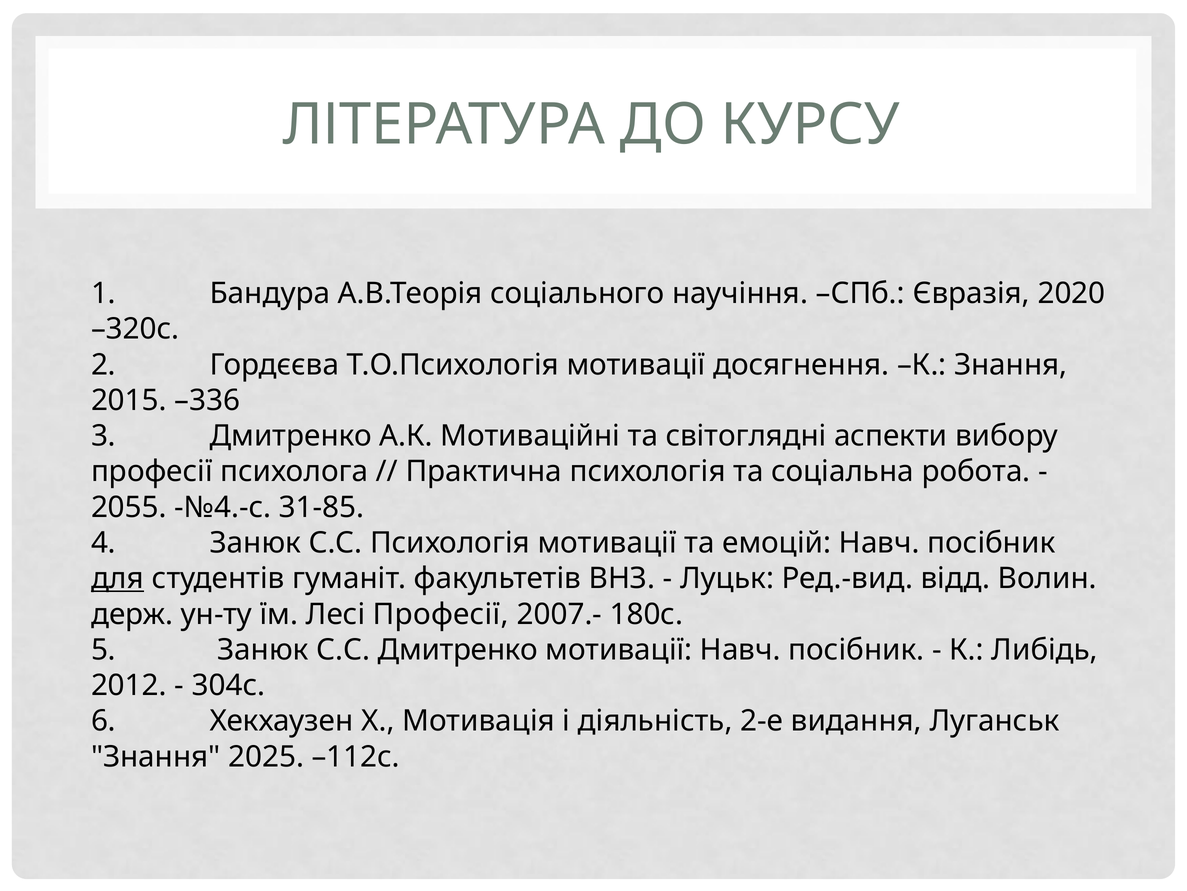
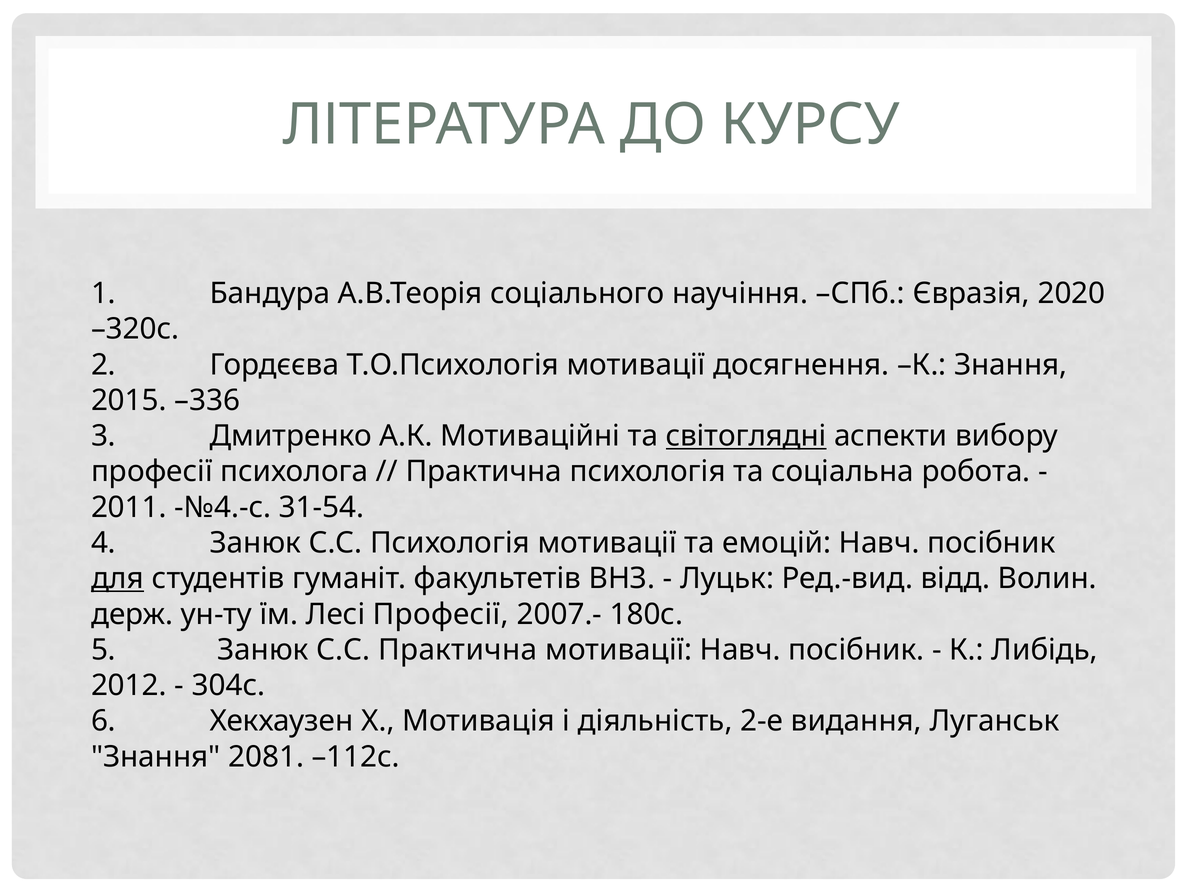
світоглядні underline: none -> present
2055: 2055 -> 2011
31-85: 31-85 -> 31-54
С.С Дмитренко: Дмитренко -> Практична
2025: 2025 -> 2081
